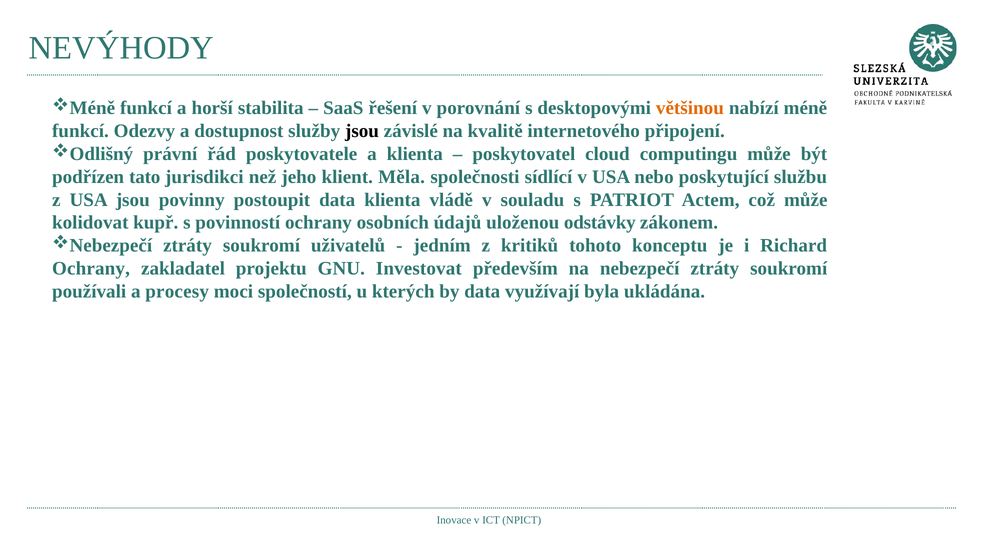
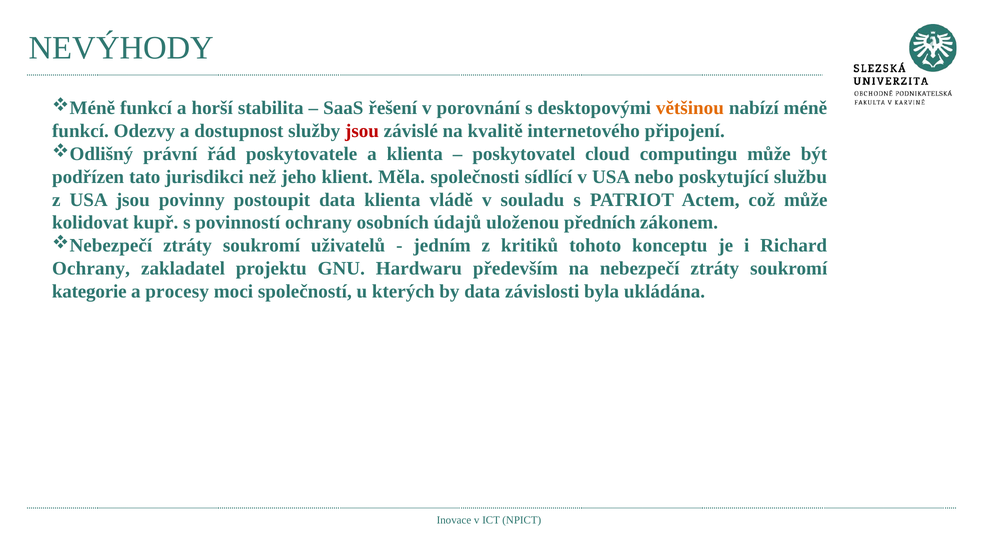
jsou at (362, 131) colour: black -> red
odstávky: odstávky -> předních
Investovat: Investovat -> Hardwaru
používali: používali -> kategorie
využívají: využívají -> závislosti
